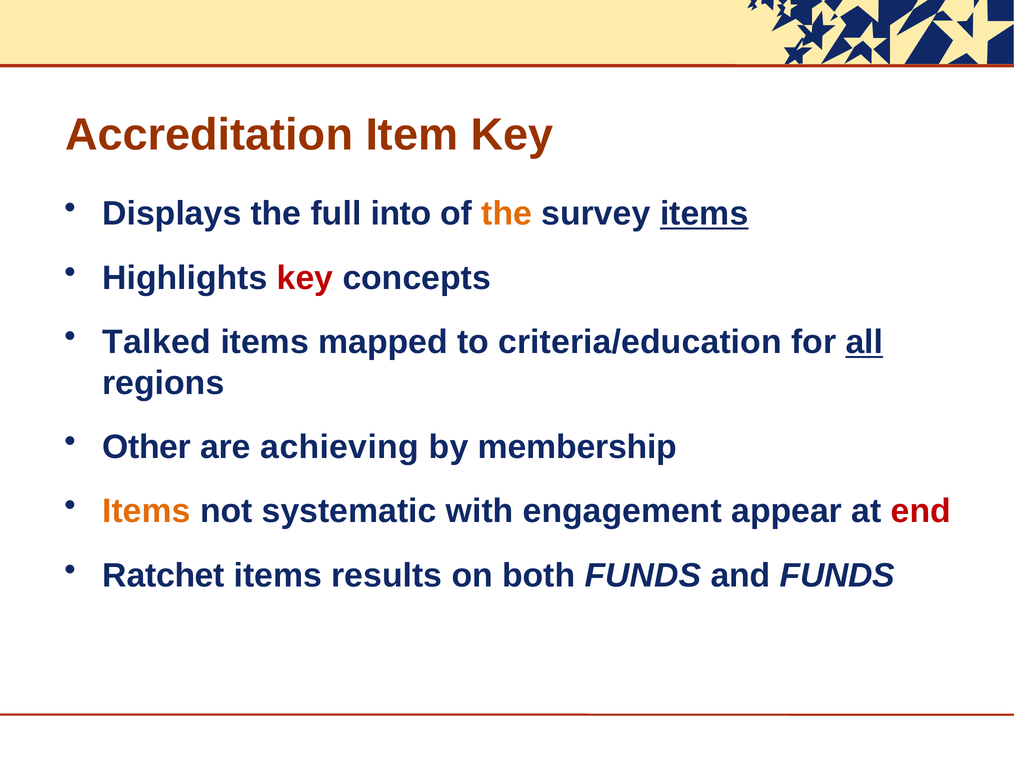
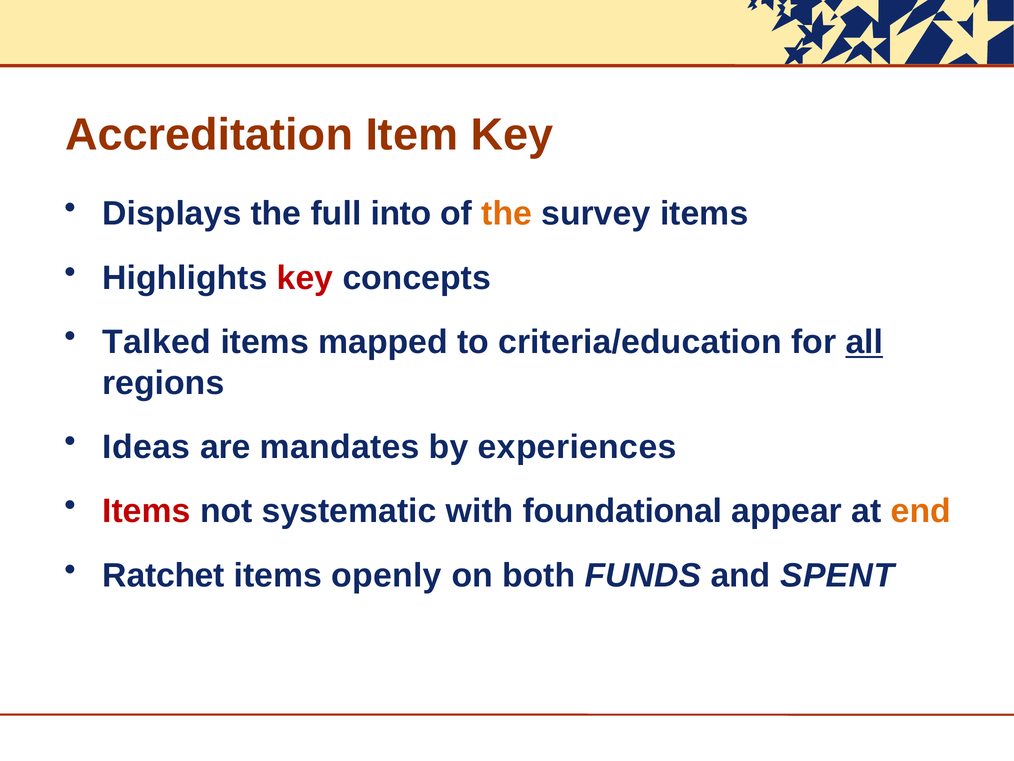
items at (704, 214) underline: present -> none
Other: Other -> Ideas
achieving: achieving -> mandates
membership: membership -> experiences
Items at (147, 511) colour: orange -> red
engagement: engagement -> foundational
end colour: red -> orange
results: results -> openly
and FUNDS: FUNDS -> SPENT
